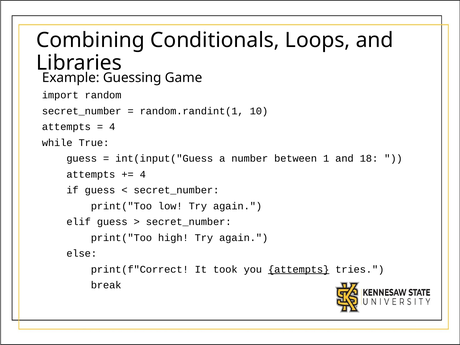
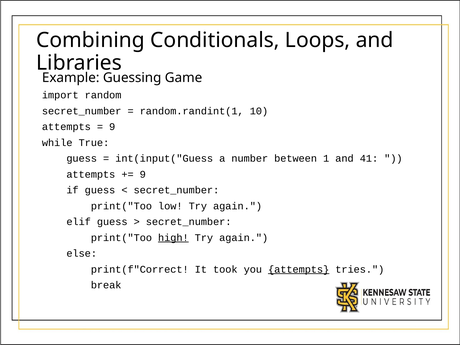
4 at (112, 127): 4 -> 9
18: 18 -> 41
4 at (143, 174): 4 -> 9
high underline: none -> present
